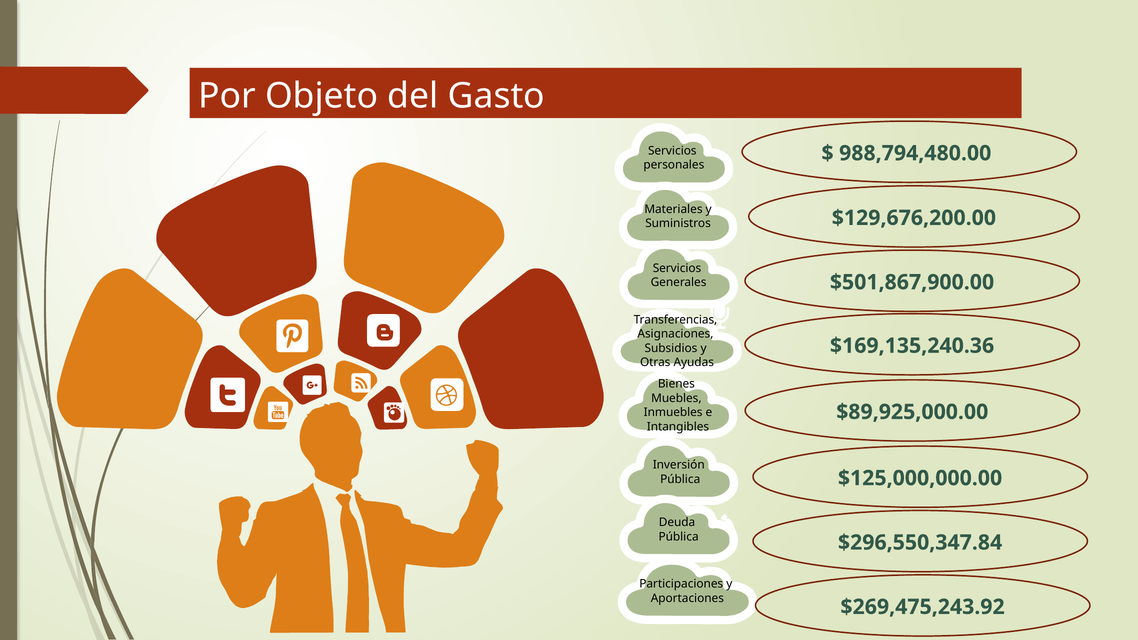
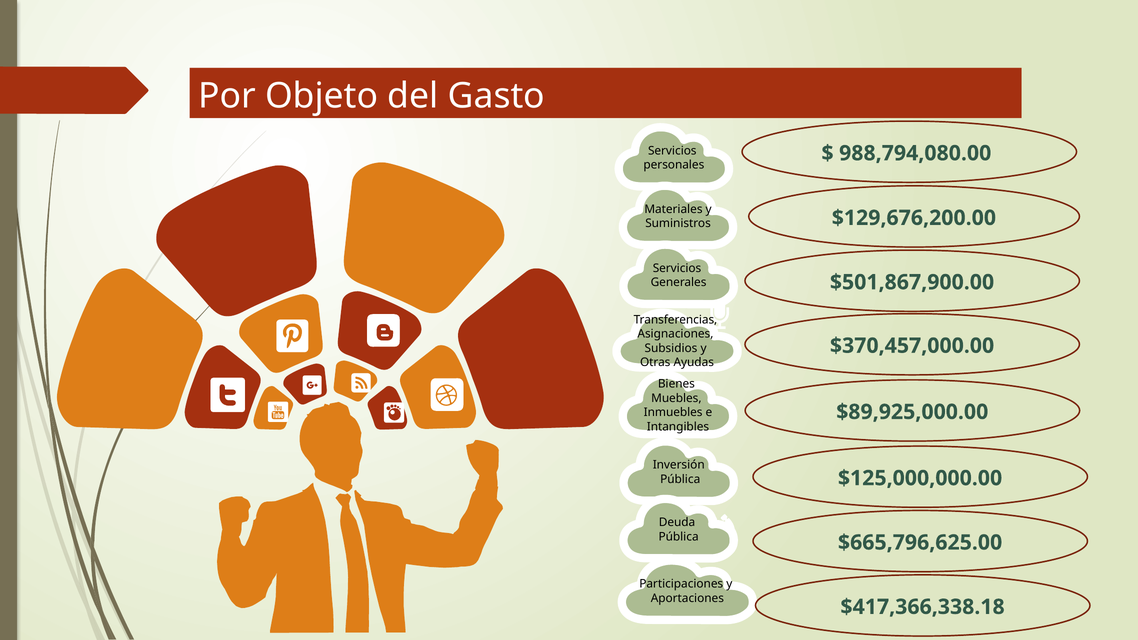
988,794,480.00: 988,794,480.00 -> 988,794,080.00
$169,135,240.36: $169,135,240.36 -> $370,457,000.00
$296,550,347.84: $296,550,347.84 -> $665,796,625.00
$269,475,243.92: $269,475,243.92 -> $417,366,338.18
